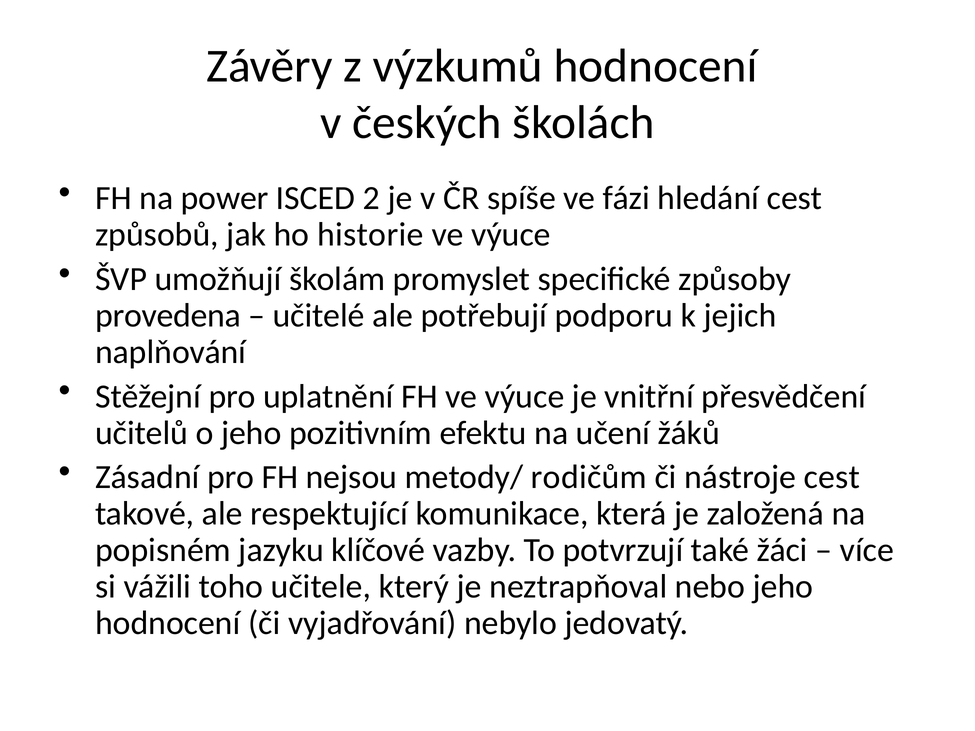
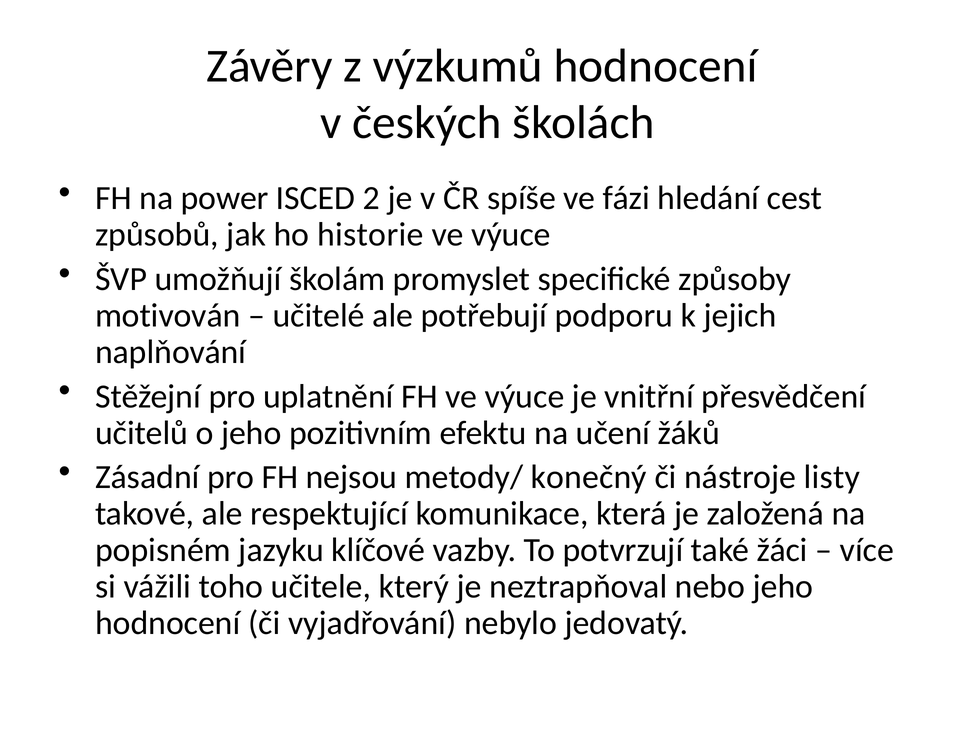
provedena: provedena -> motivován
rodičům: rodičům -> konečný
nástroje cest: cest -> listy
